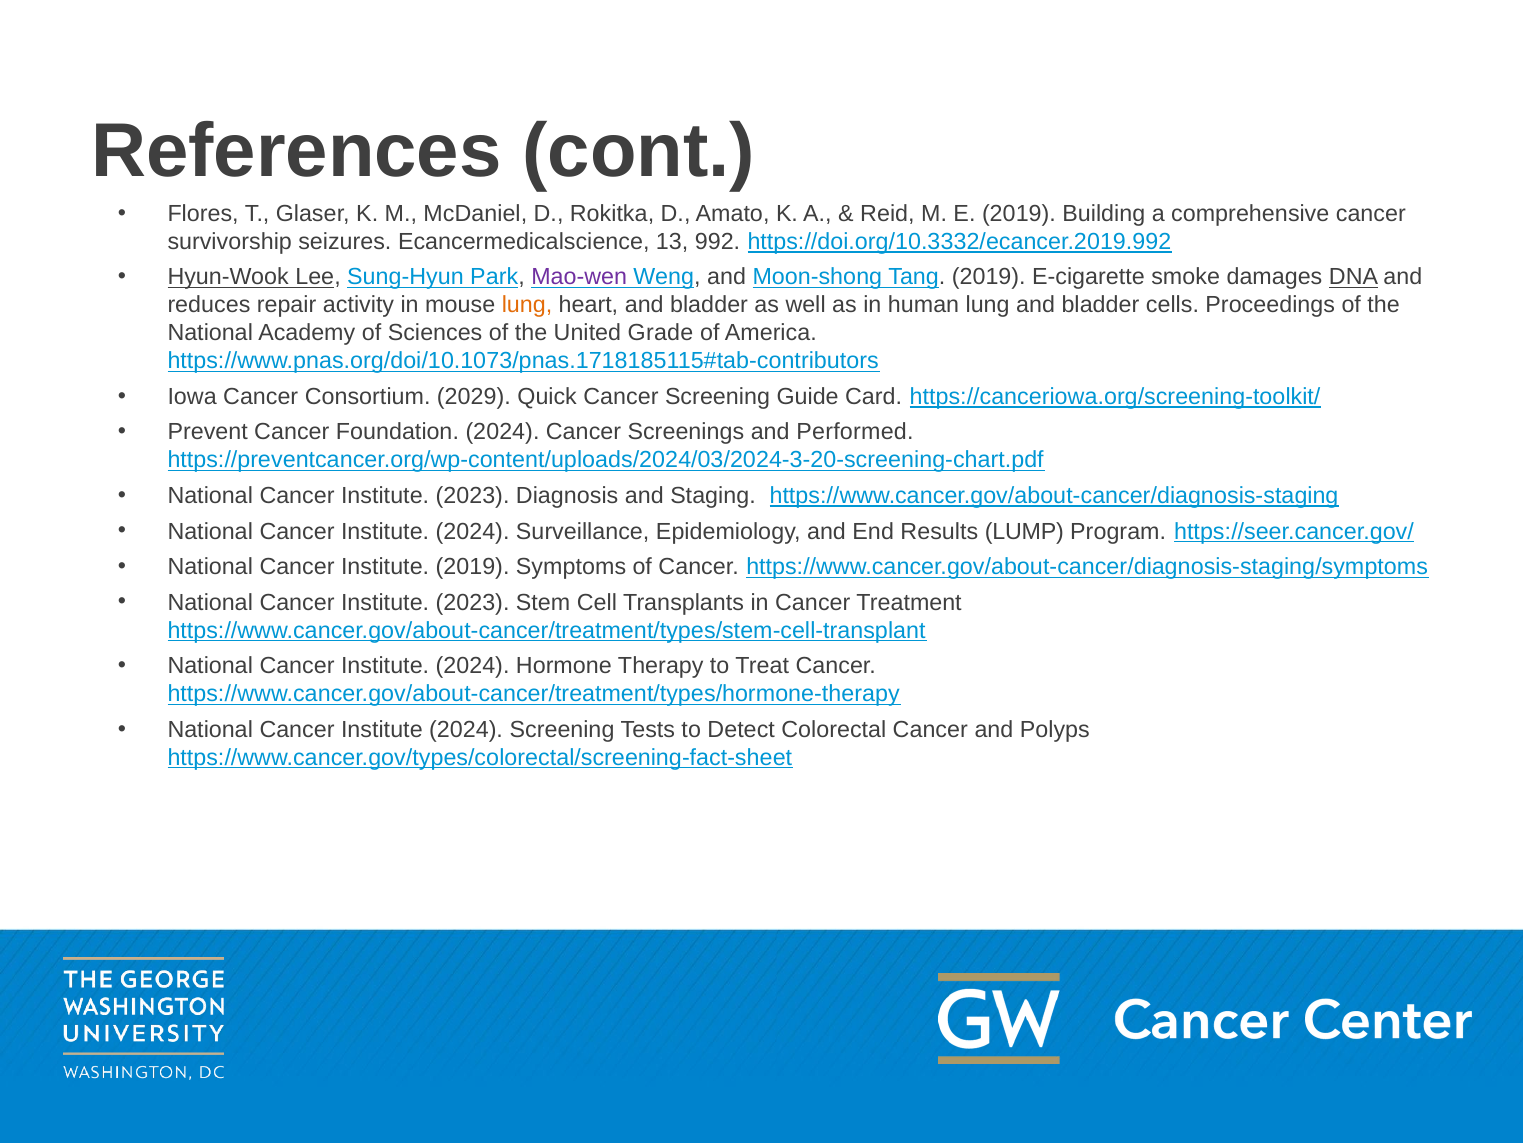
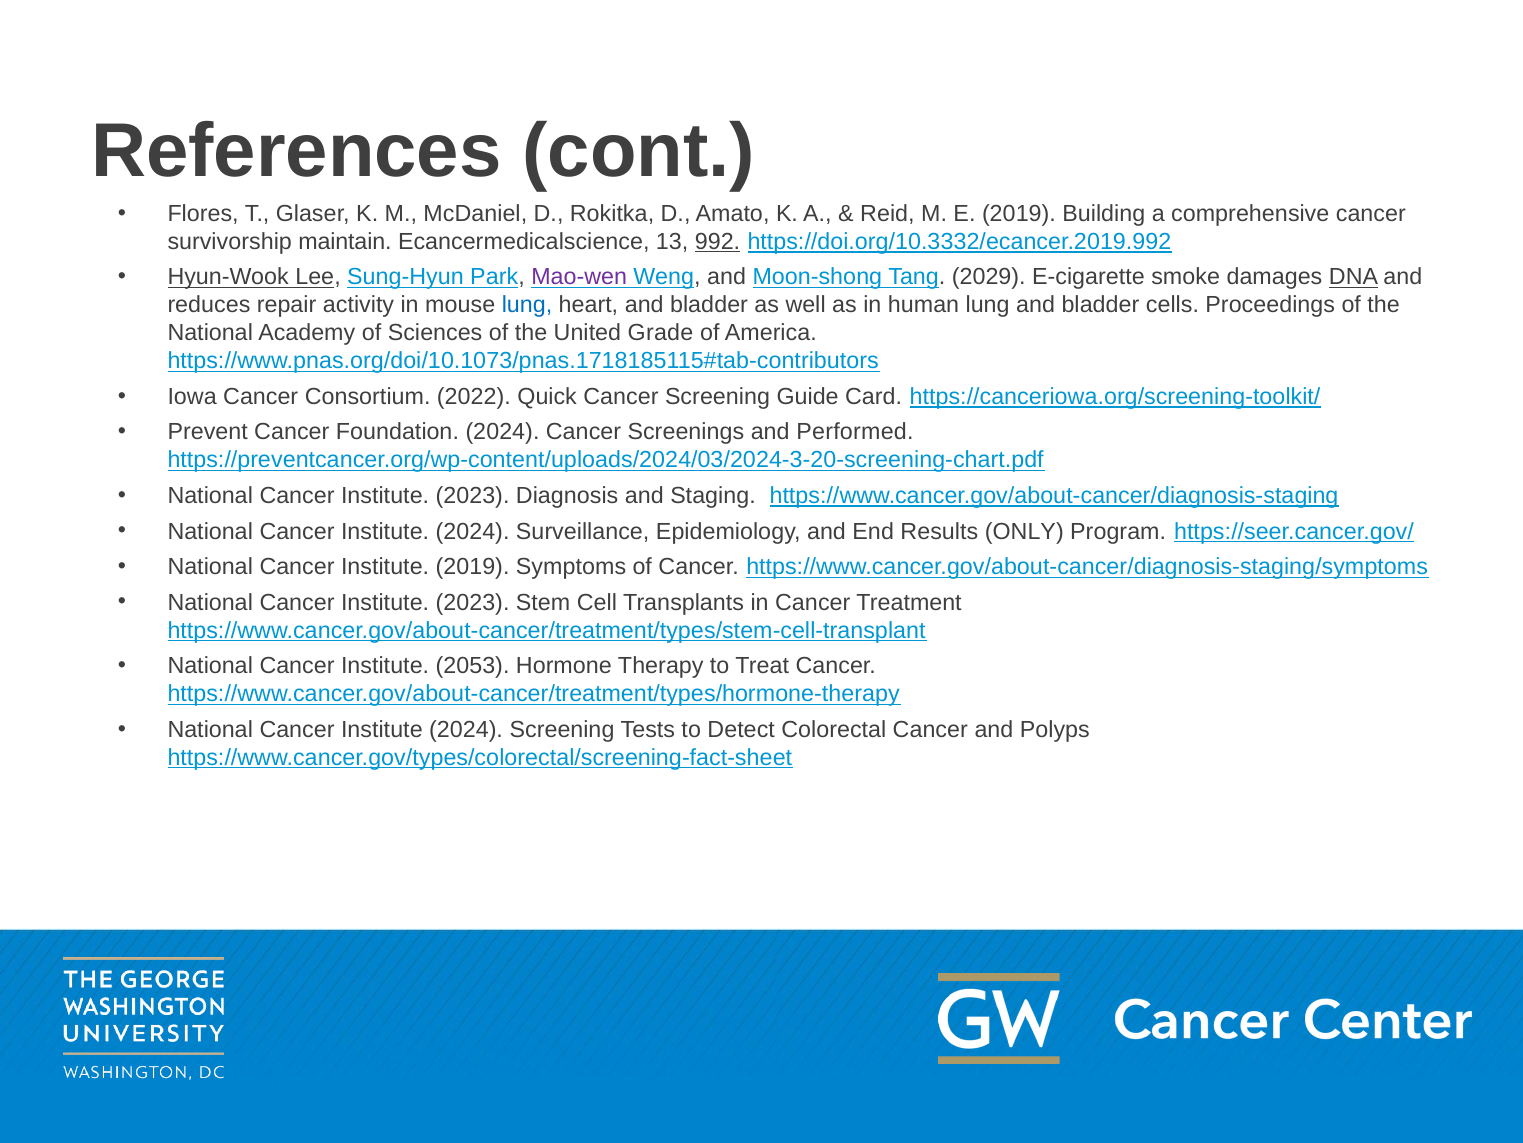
seizures: seizures -> maintain
992 underline: none -> present
Tang 2019: 2019 -> 2029
lung at (527, 305) colour: orange -> blue
2029: 2029 -> 2022
LUMP: LUMP -> ONLY
2024 at (473, 666): 2024 -> 2053
